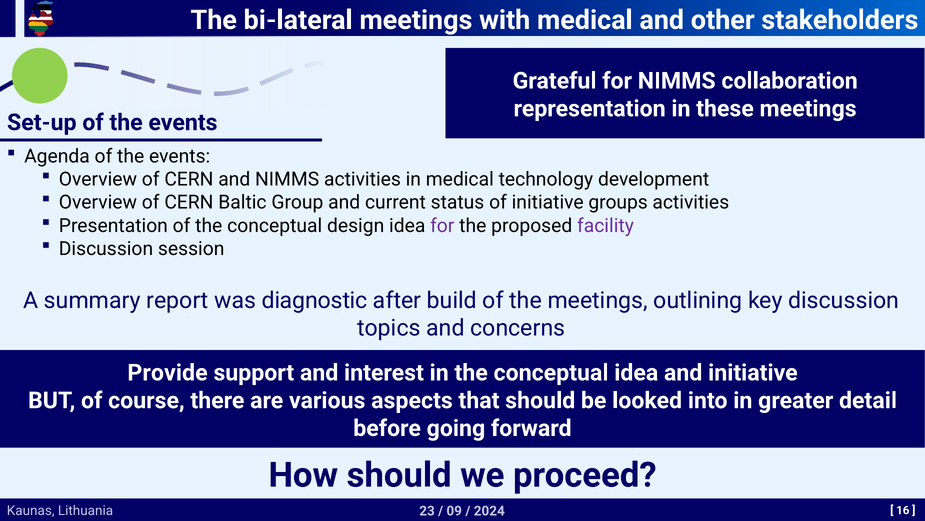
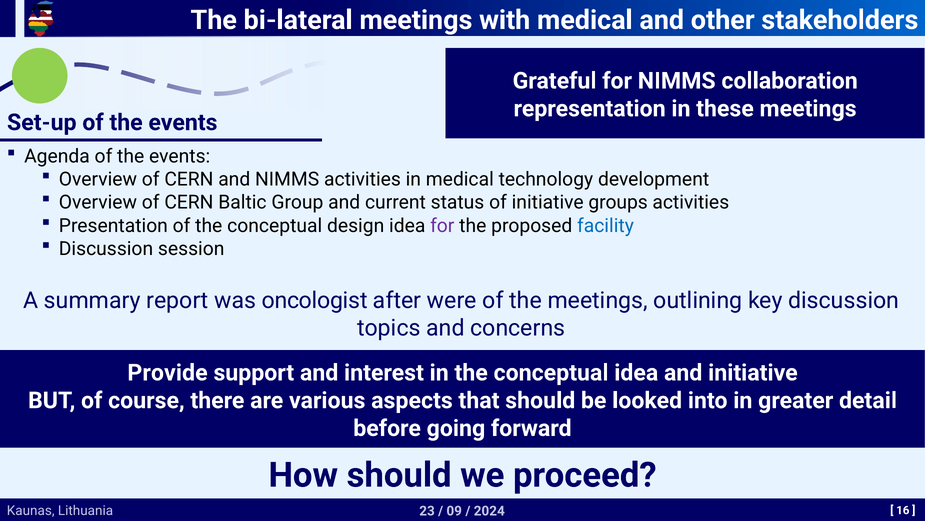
facility colour: purple -> blue
diagnostic: diagnostic -> oncologist
build: build -> were
